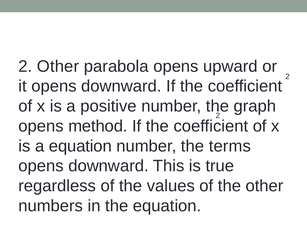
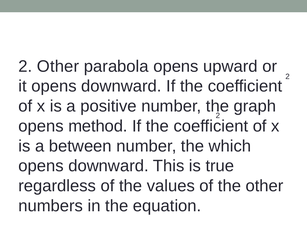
a equation: equation -> between
terms: terms -> which
